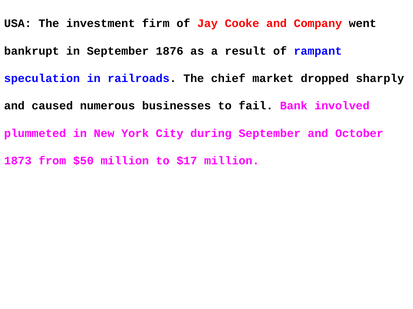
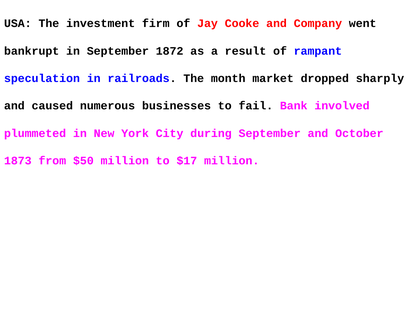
1876: 1876 -> 1872
chief: chief -> month
